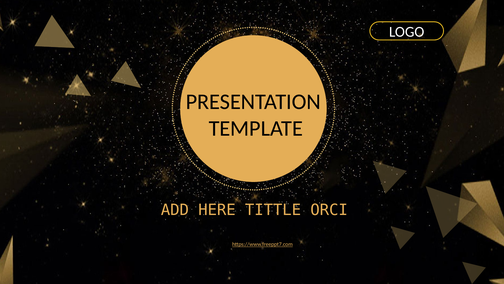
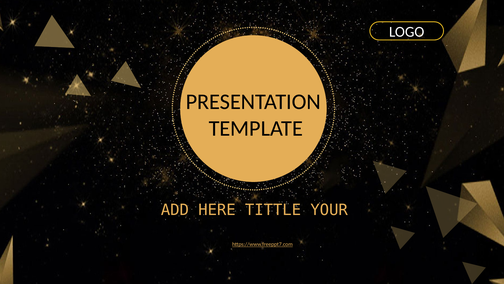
ORCI: ORCI -> YOUR
